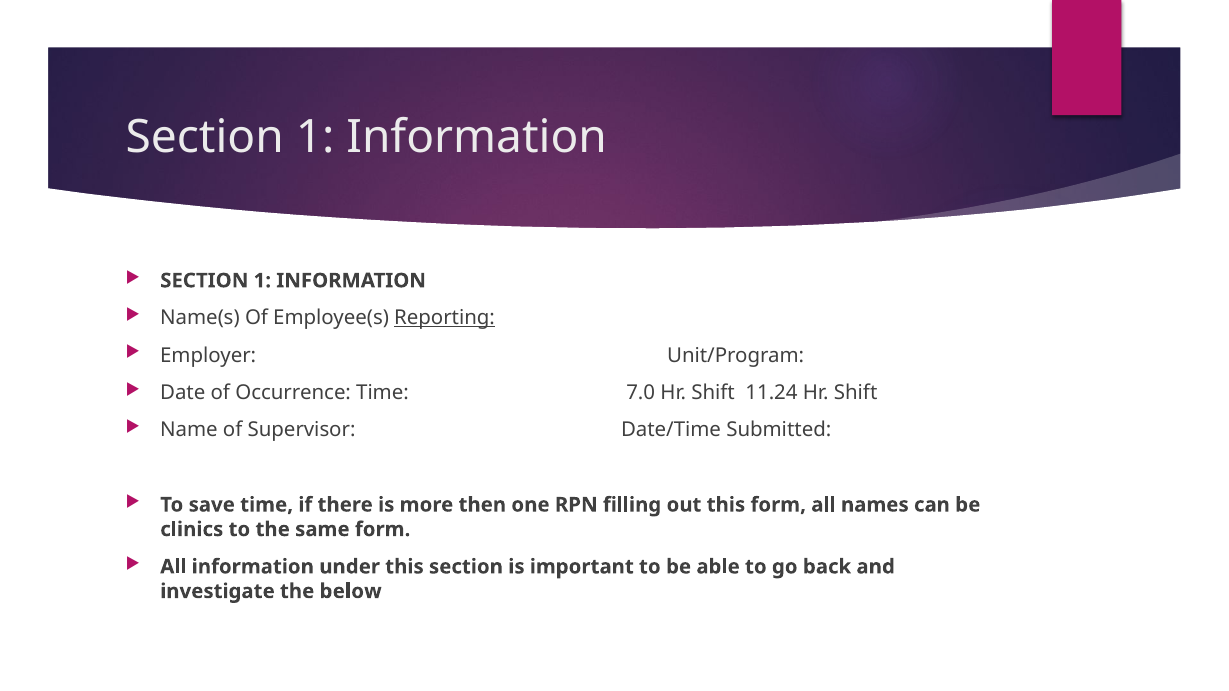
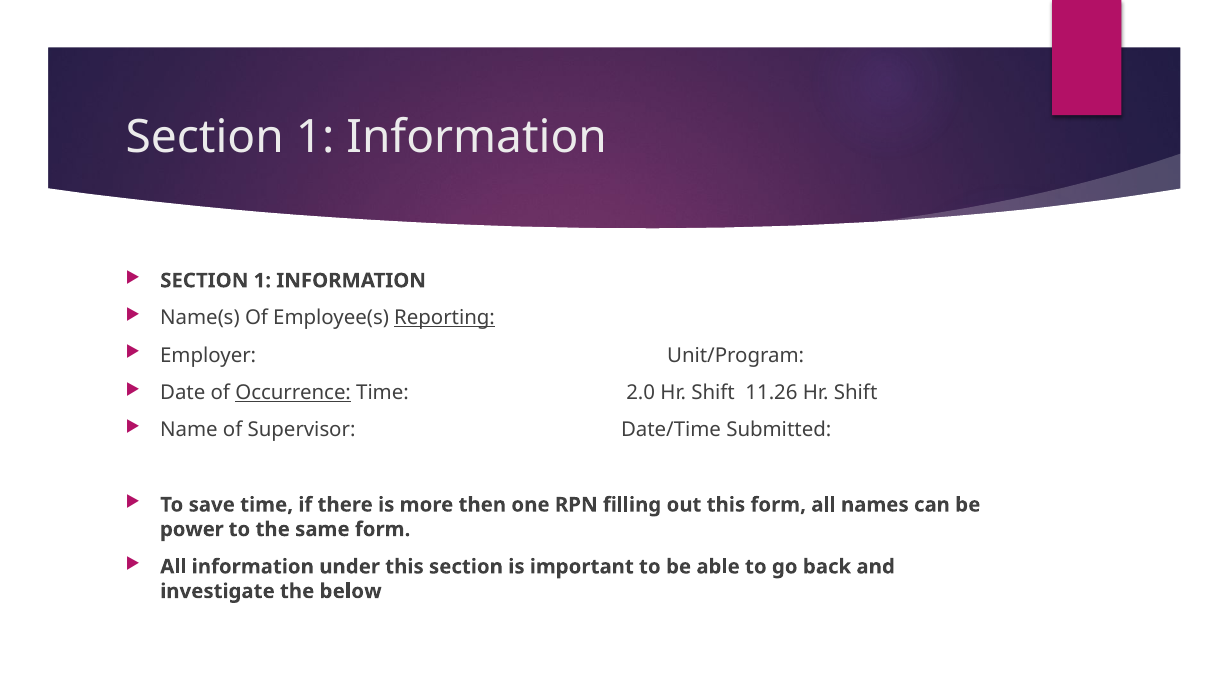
Occurrence underline: none -> present
7.0: 7.0 -> 2.0
11.24: 11.24 -> 11.26
clinics: clinics -> power
